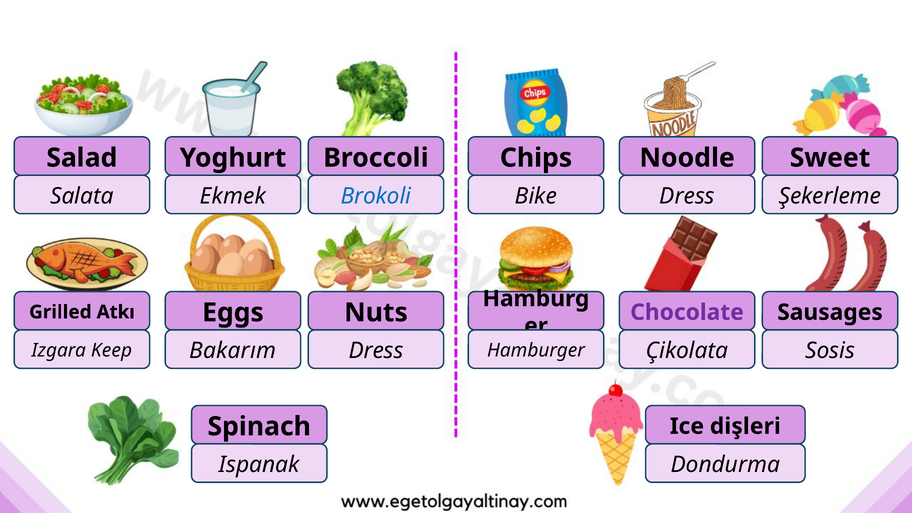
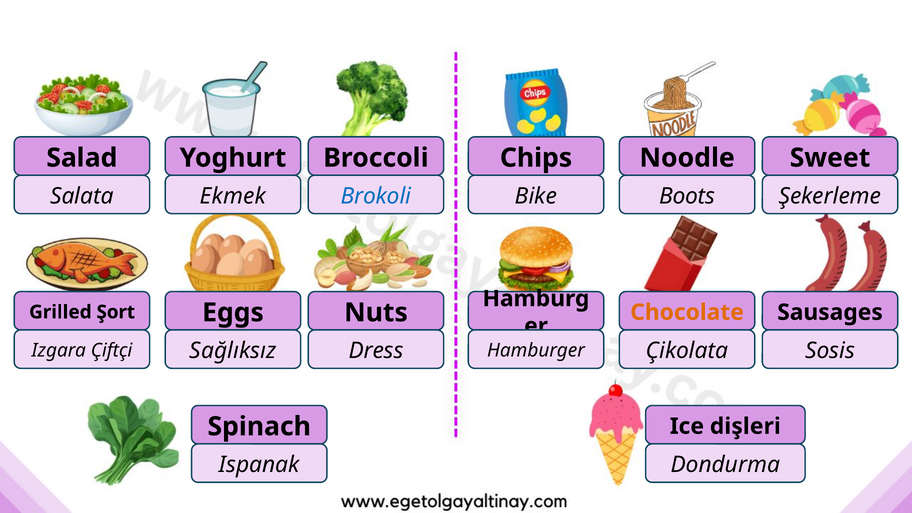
Dress at (687, 196): Dress -> Boots
Chocolate colour: purple -> orange
Atkı: Atkı -> Şort
Bakarım: Bakarım -> Sağlıksız
Keep: Keep -> Çiftçi
